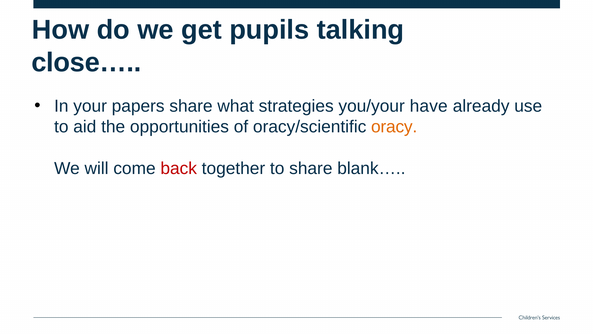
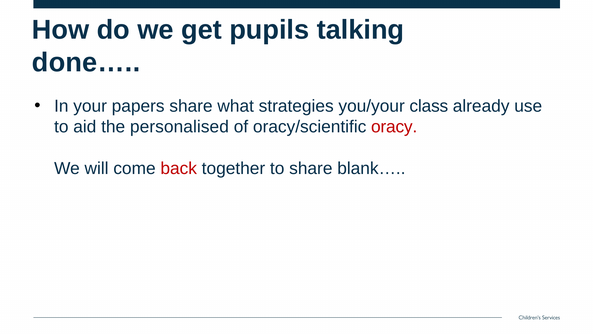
close…: close… -> done…
have: have -> class
opportunities: opportunities -> personalised
oracy colour: orange -> red
